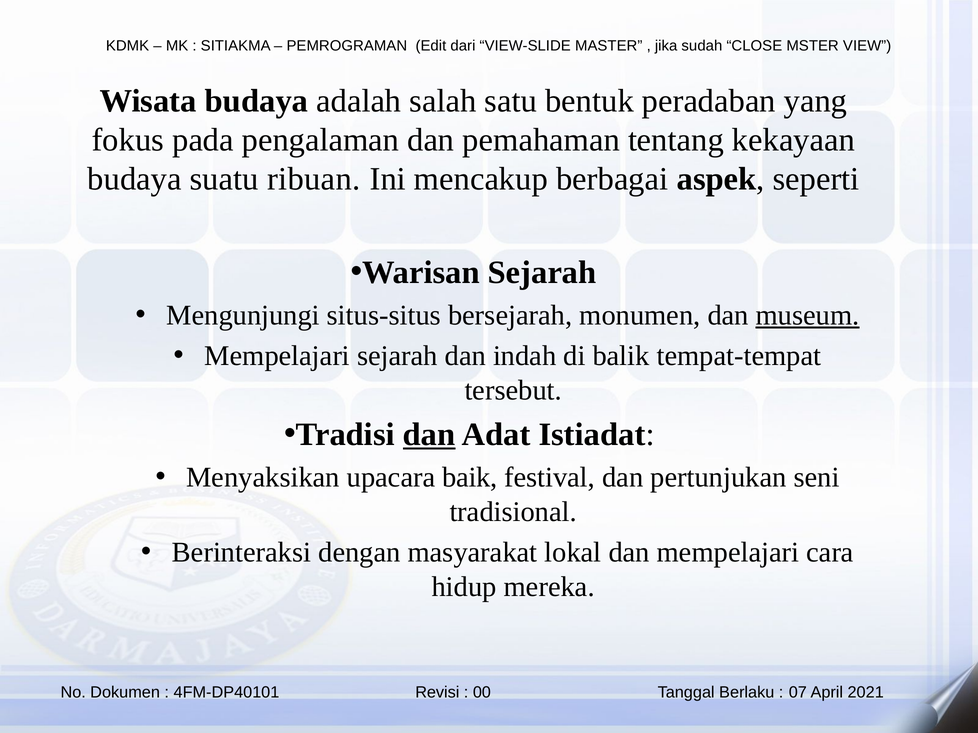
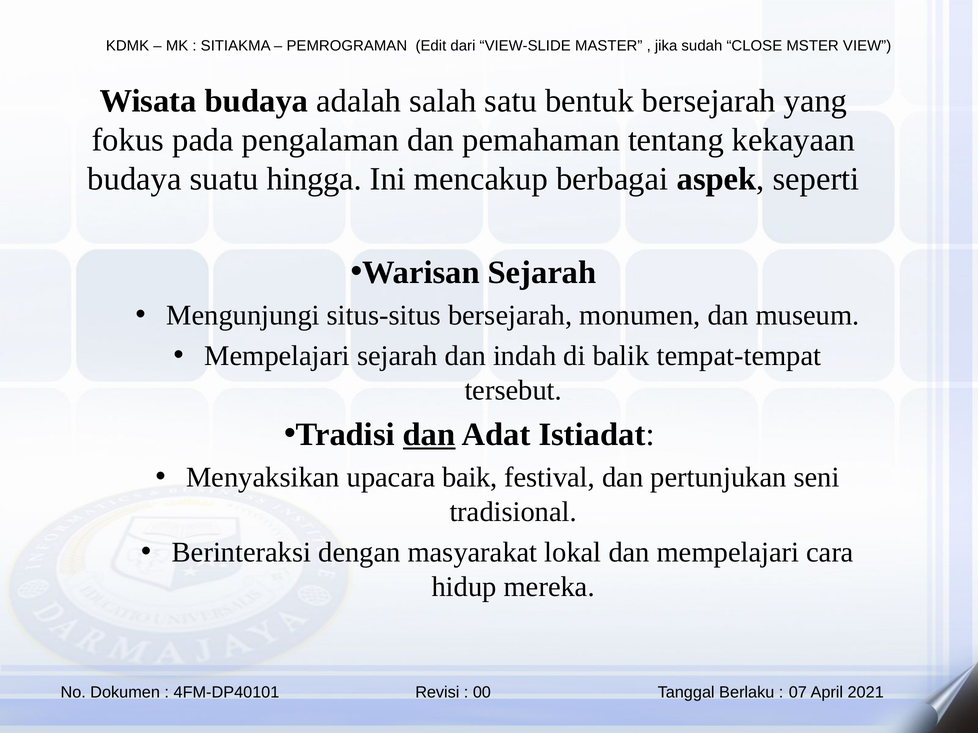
bentuk peradaban: peradaban -> bersejarah
ribuan: ribuan -> hingga
museum underline: present -> none
